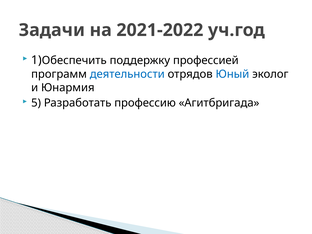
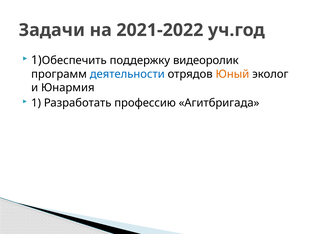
профессией: профессией -> видеоролик
Юный colour: blue -> orange
5: 5 -> 1
